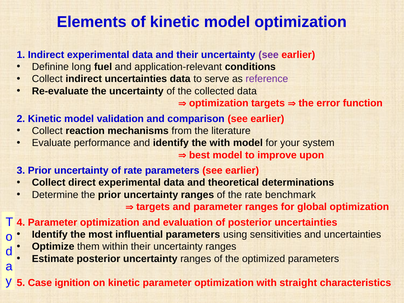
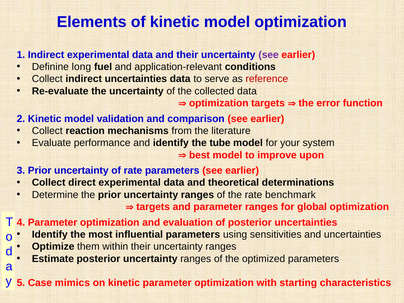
reference colour: purple -> red
the with: with -> tube
ignition: ignition -> mimics
straight: straight -> starting
